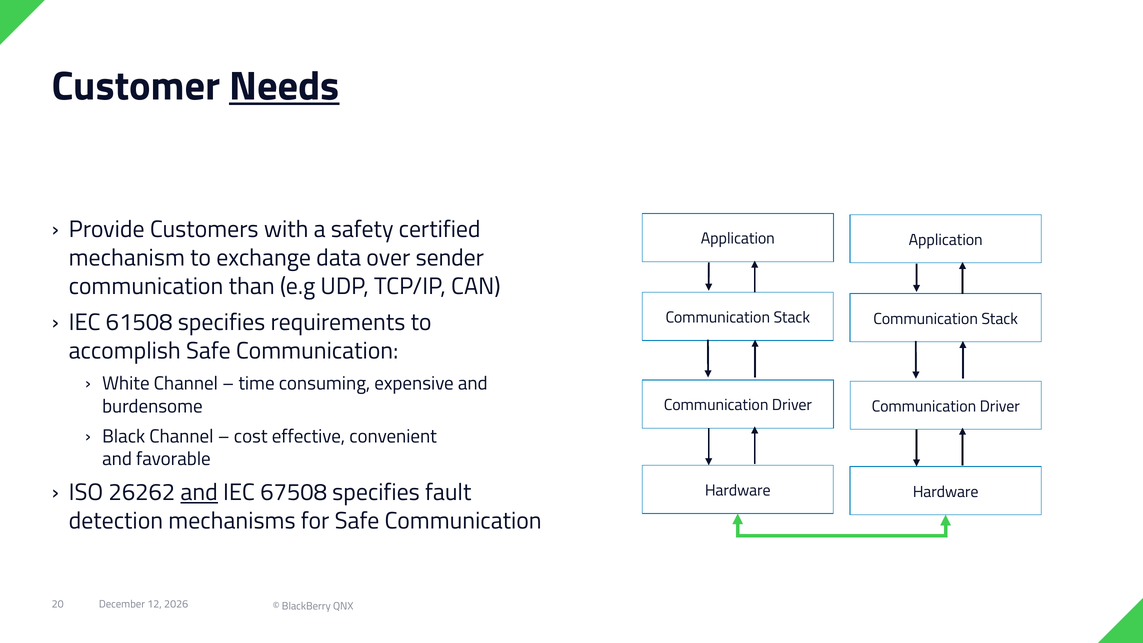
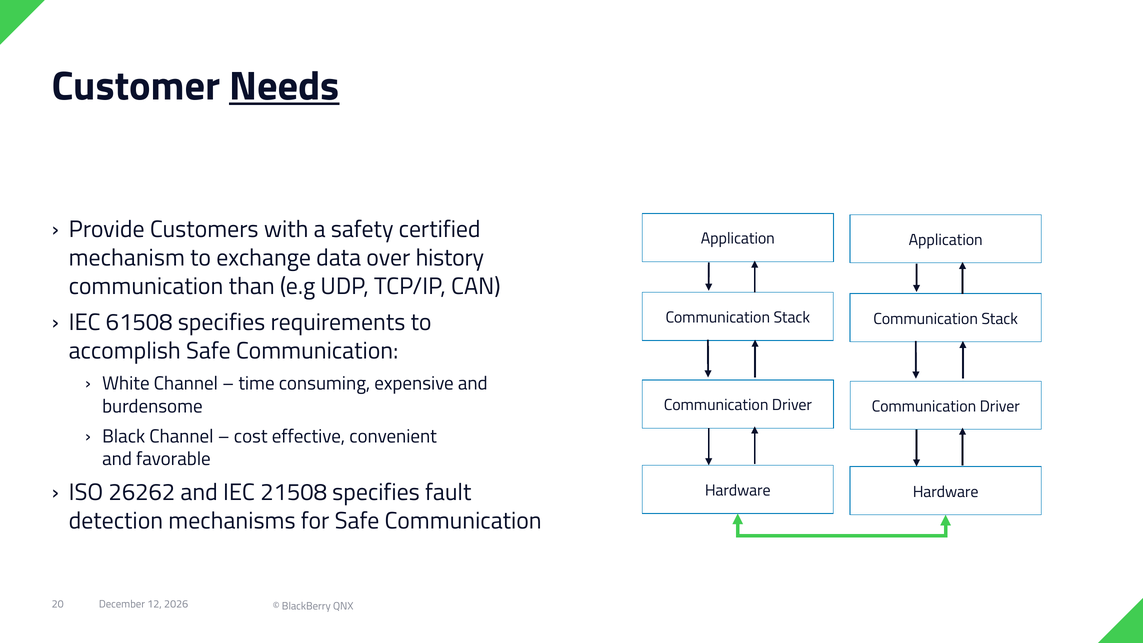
sender: sender -> history
and at (199, 492) underline: present -> none
67508: 67508 -> 21508
